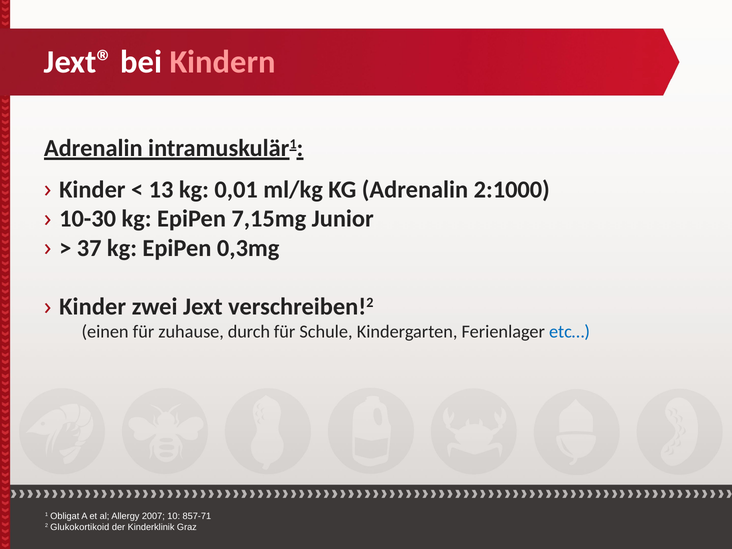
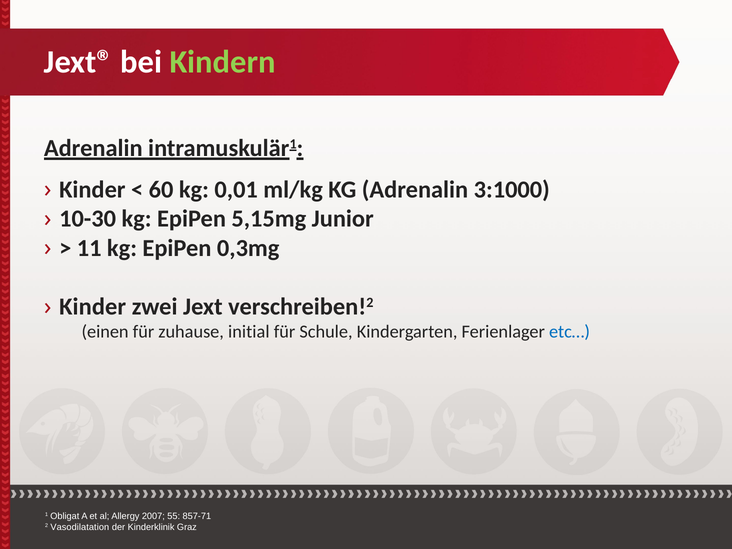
Kindern colour: pink -> light green
13: 13 -> 60
2:1000: 2:1000 -> 3:1000
7,15mg: 7,15mg -> 5,15mg
37: 37 -> 11
durch: durch -> initial
10: 10 -> 55
Glukokortikoid: Glukokortikoid -> Vasodilatation
